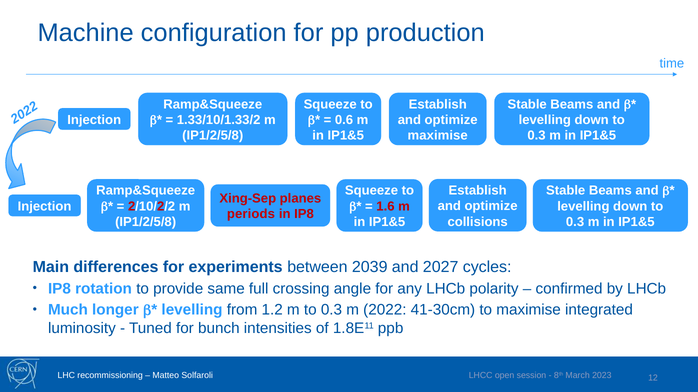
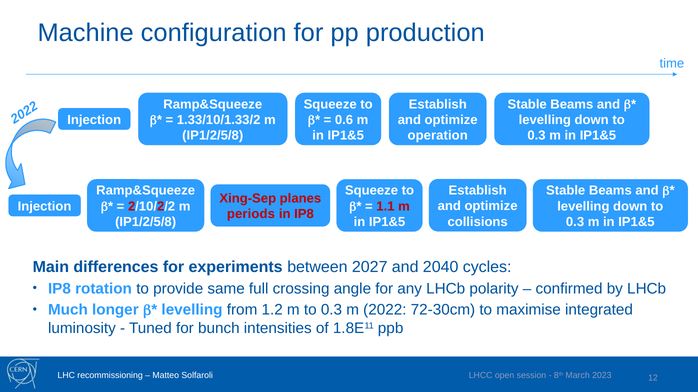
maximise at (438, 136): maximise -> operation
1.6: 1.6 -> 1.1
2039: 2039 -> 2027
2027: 2027 -> 2040
41-30cm: 41-30cm -> 72-30cm
